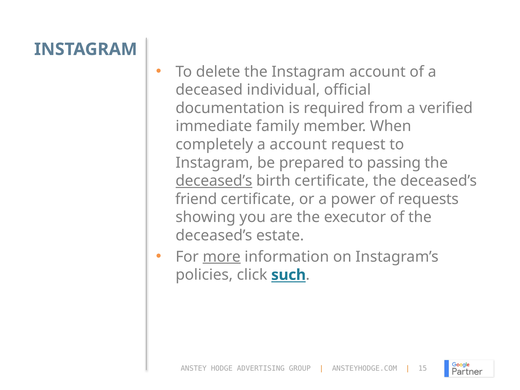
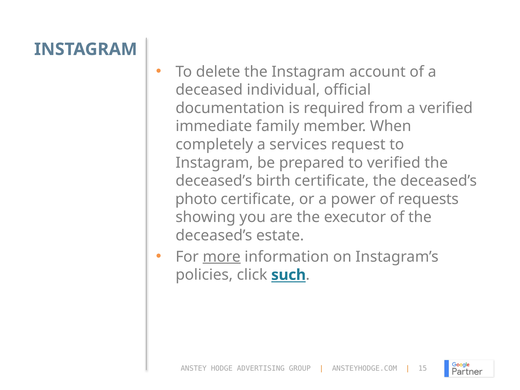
a account: account -> services
to passing: passing -> verified
deceased’s at (214, 181) underline: present -> none
friend: friend -> photo
